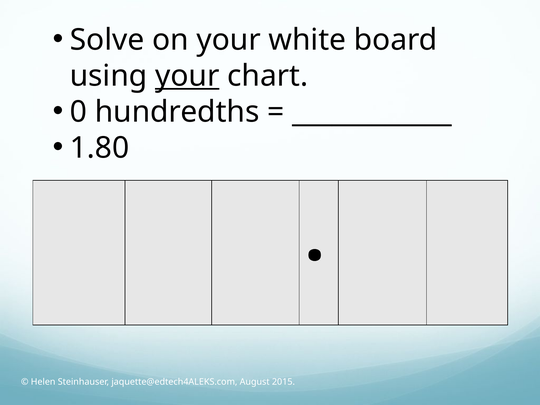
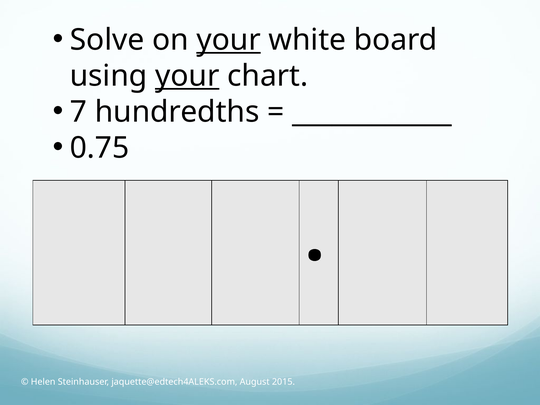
your at (229, 40) underline: none -> present
0: 0 -> 7
1.80: 1.80 -> 0.75
